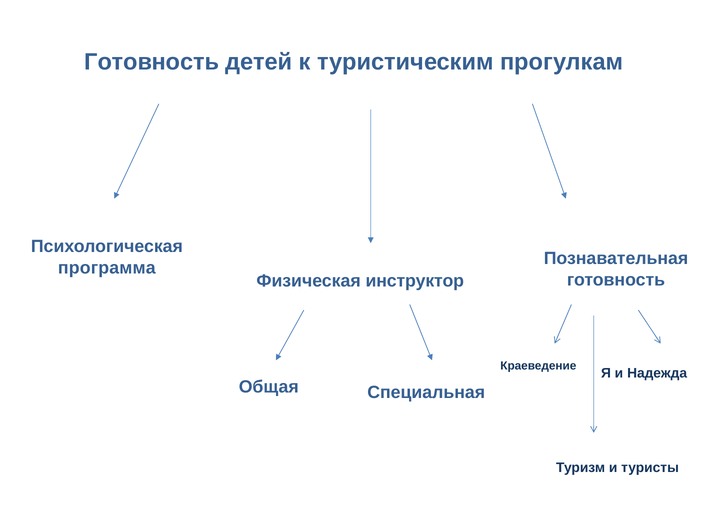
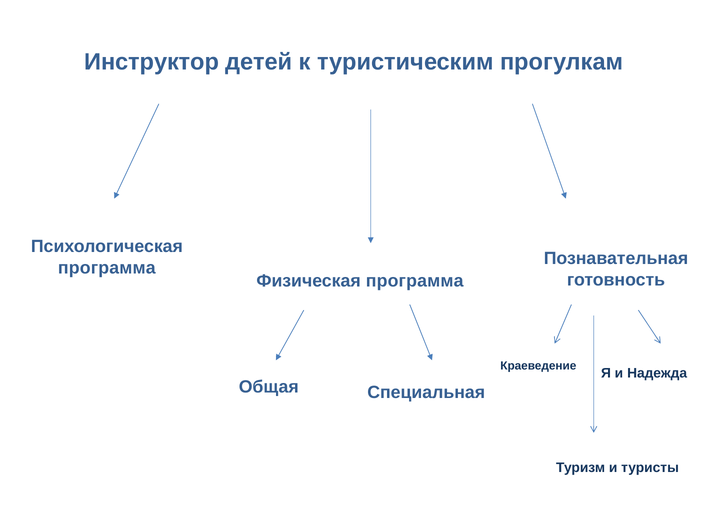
Готовность at (152, 62): Готовность -> Инструктор
Физическая инструктор: инструктор -> программа
